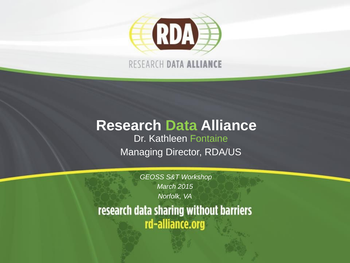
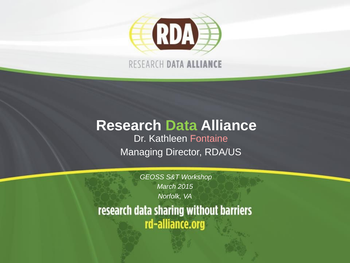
Fontaine colour: light green -> pink
